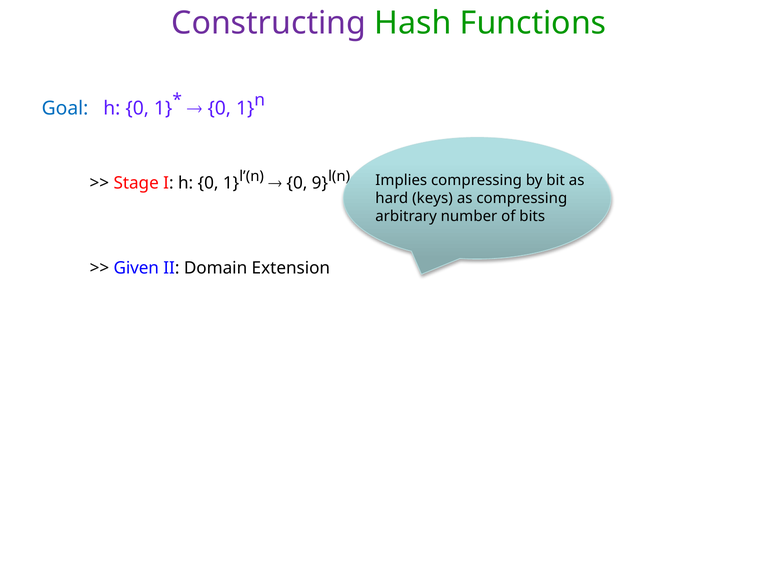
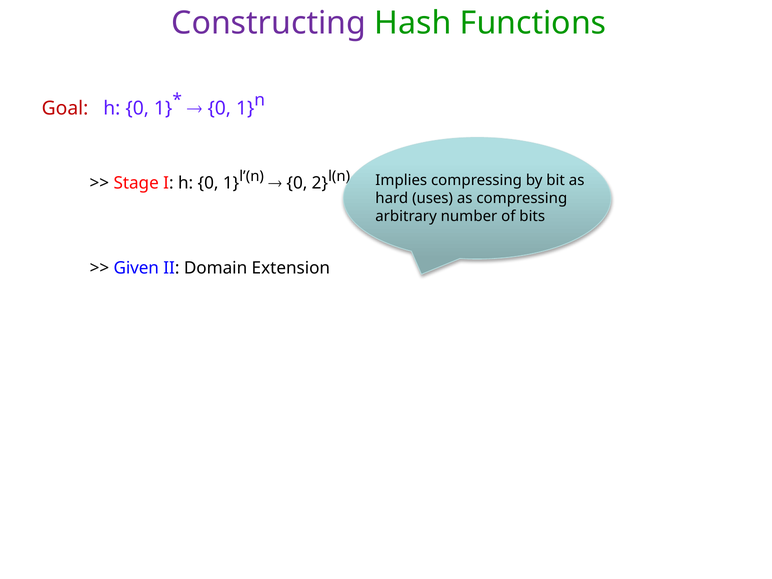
Goal colour: blue -> red
9: 9 -> 2
keys: keys -> uses
